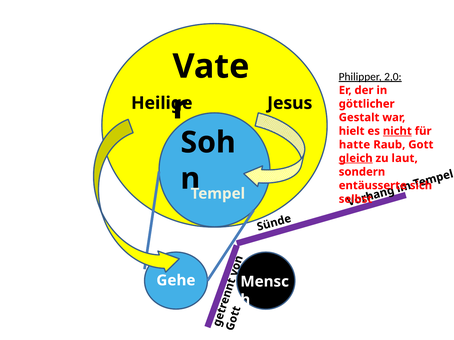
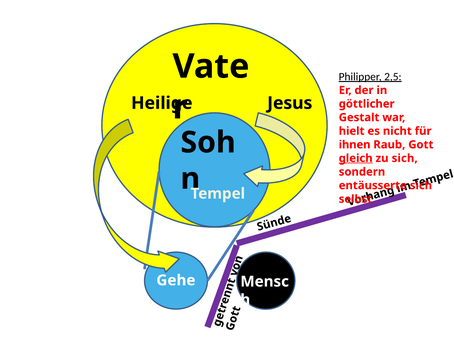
2,0: 2,0 -> 2,5
nicht underline: present -> none
hatte: hatte -> ihnen
zu laut: laut -> sich
